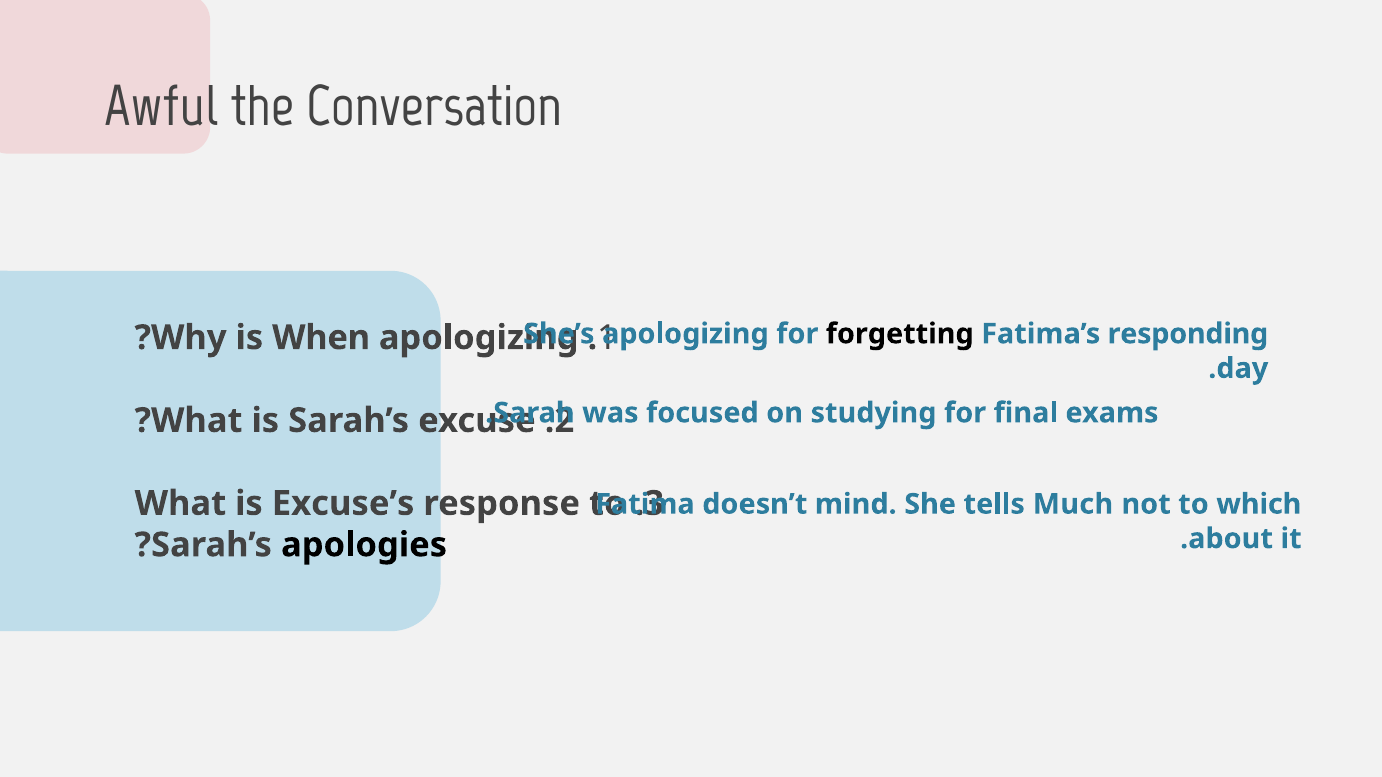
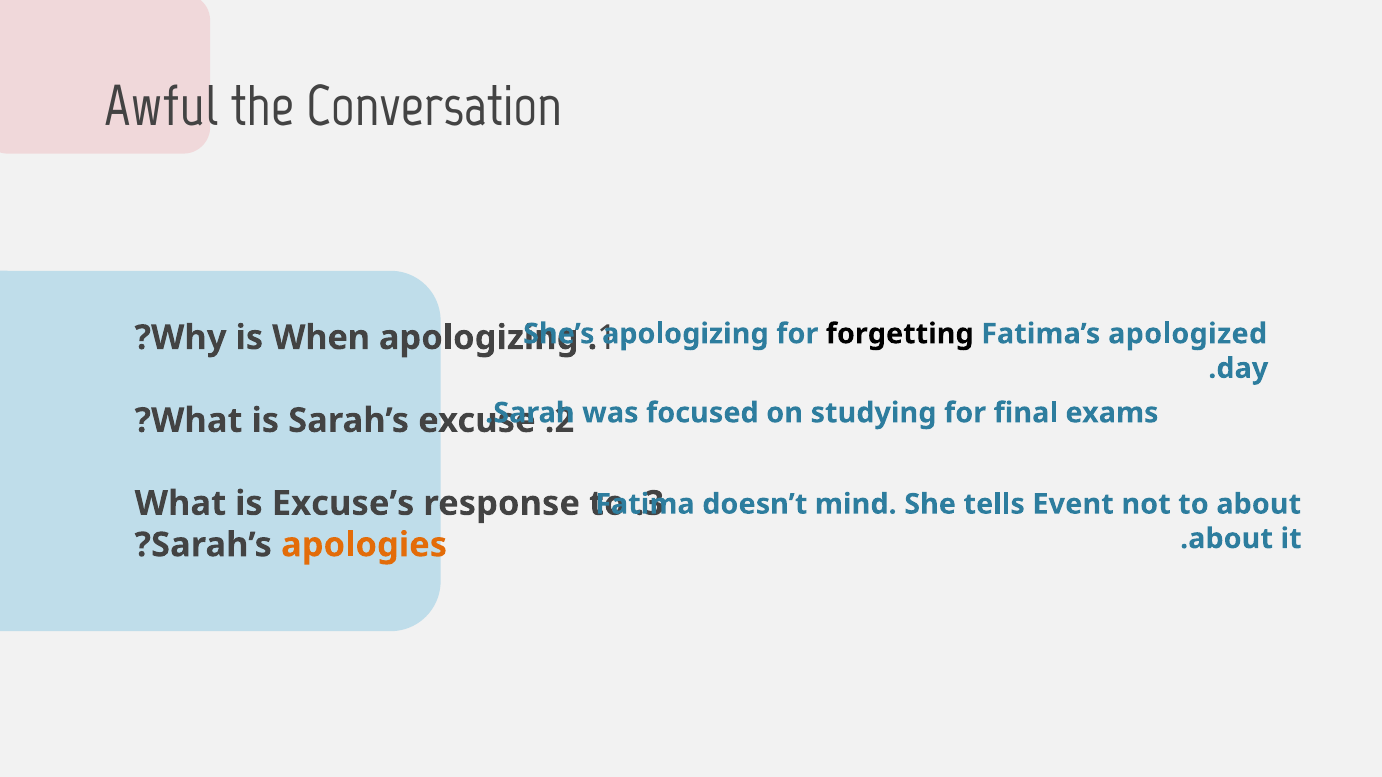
responding: responding -> apologized
Much: Much -> Event
to which: which -> about
apologies colour: black -> orange
